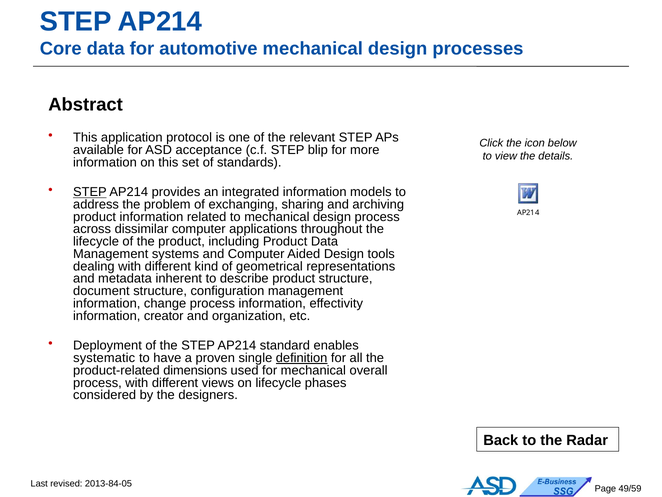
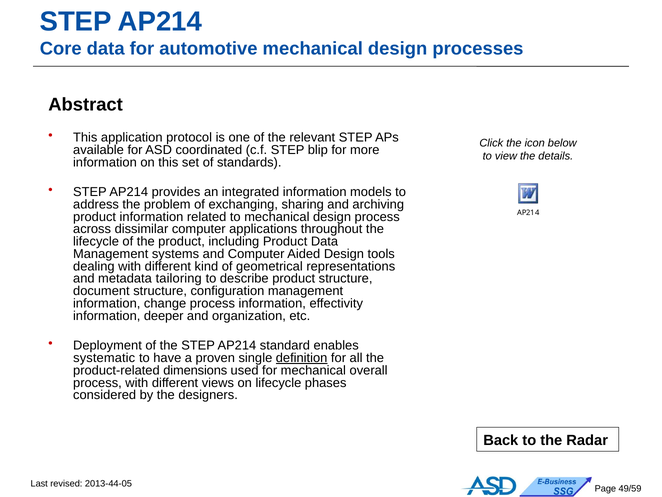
acceptance: acceptance -> coordinated
STEP at (90, 192) underline: present -> none
inherent: inherent -> tailoring
creator: creator -> deeper
2013-84-05: 2013-84-05 -> 2013-44-05
